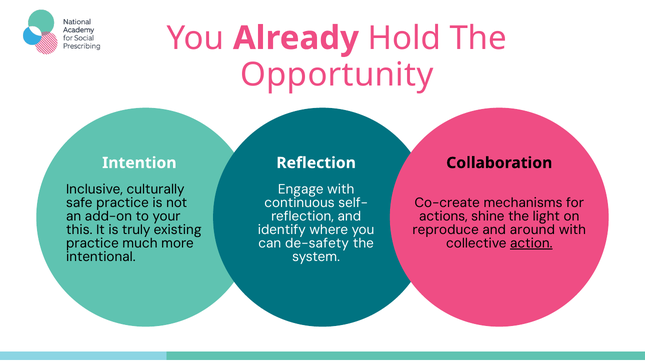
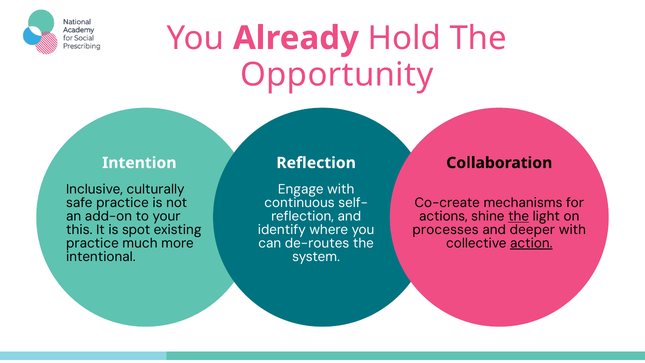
the at (519, 216) underline: none -> present
truly: truly -> spot
reproduce: reproduce -> processes
around: around -> deeper
de-safety: de-safety -> de-routes
